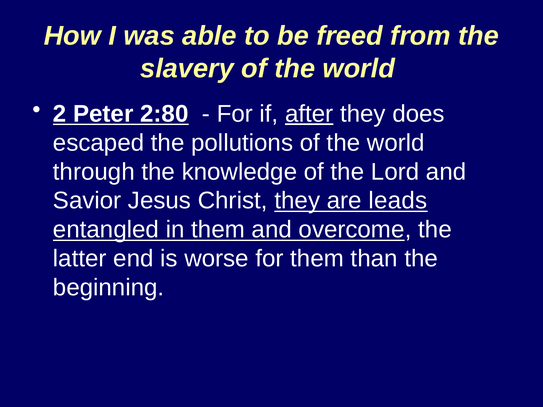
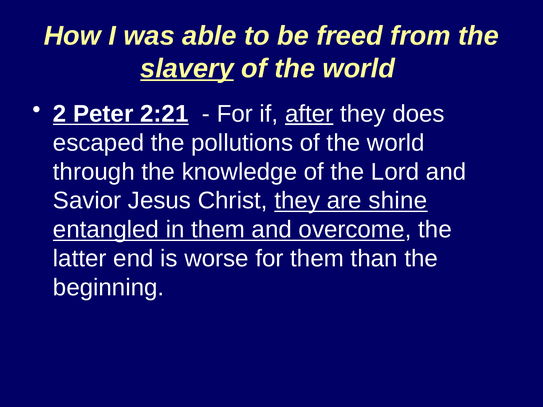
slavery underline: none -> present
2:80: 2:80 -> 2:21
leads: leads -> shine
